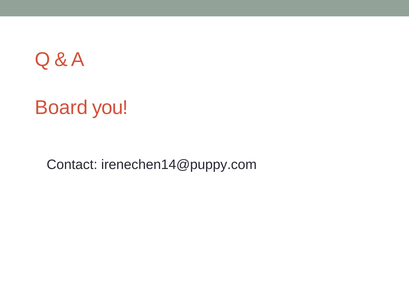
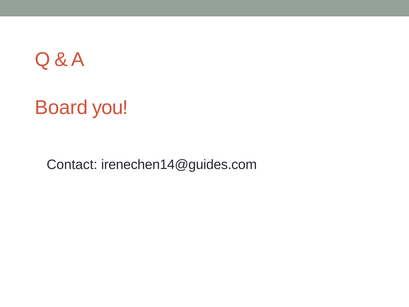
irenechen14@puppy.com: irenechen14@puppy.com -> irenechen14@guides.com
